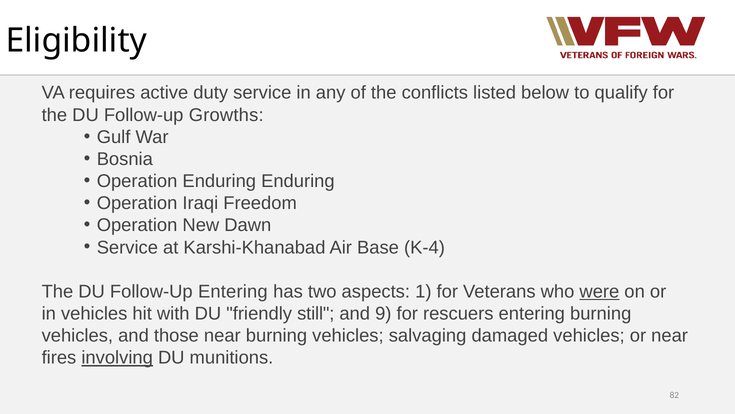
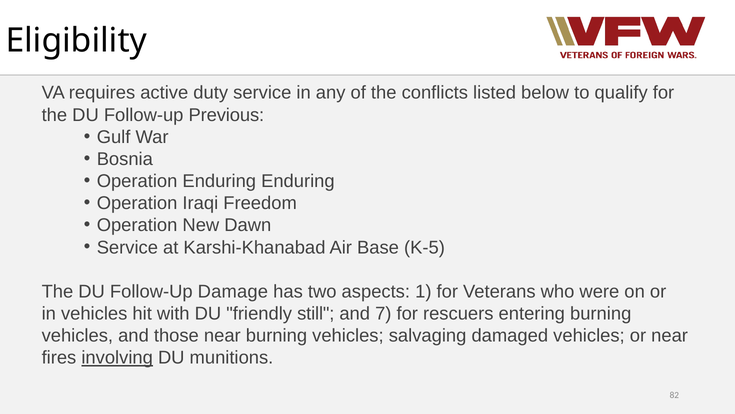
Growths: Growths -> Previous
K-4: K-4 -> K-5
Follow-Up Entering: Entering -> Damage
were underline: present -> none
9: 9 -> 7
